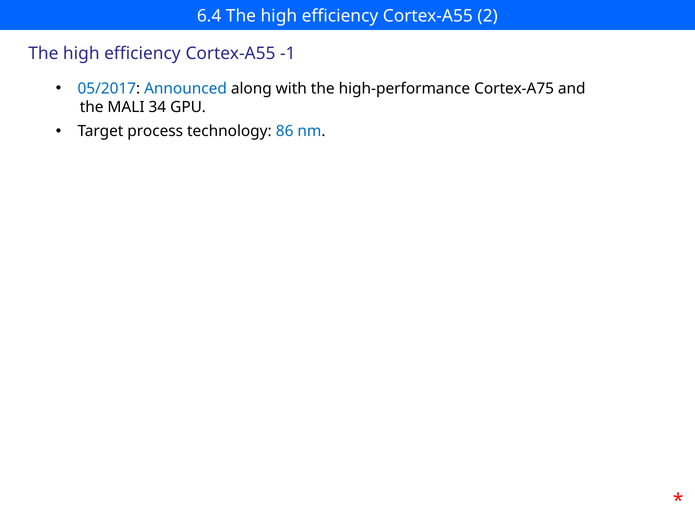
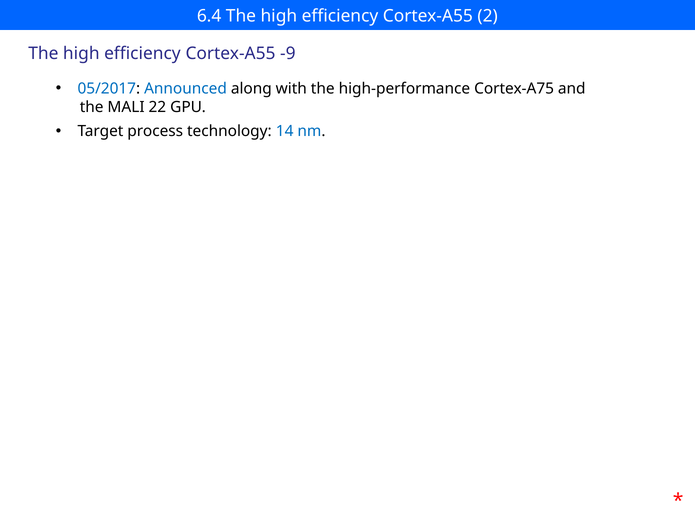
-1: -1 -> -9
34: 34 -> 22
86: 86 -> 14
